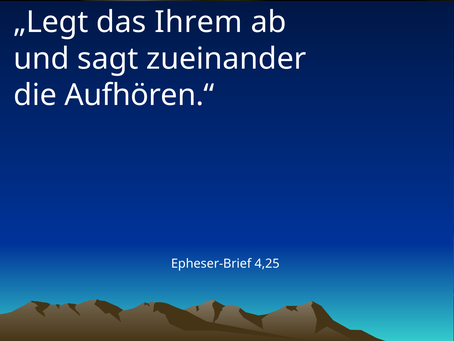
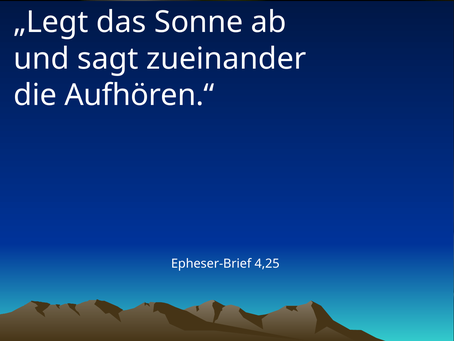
Ihrem: Ihrem -> Sonne
